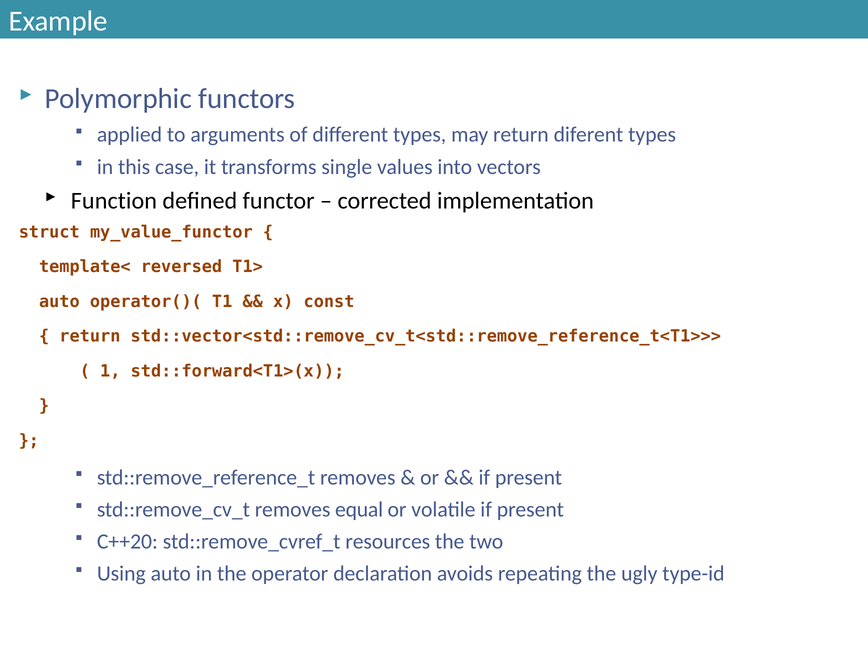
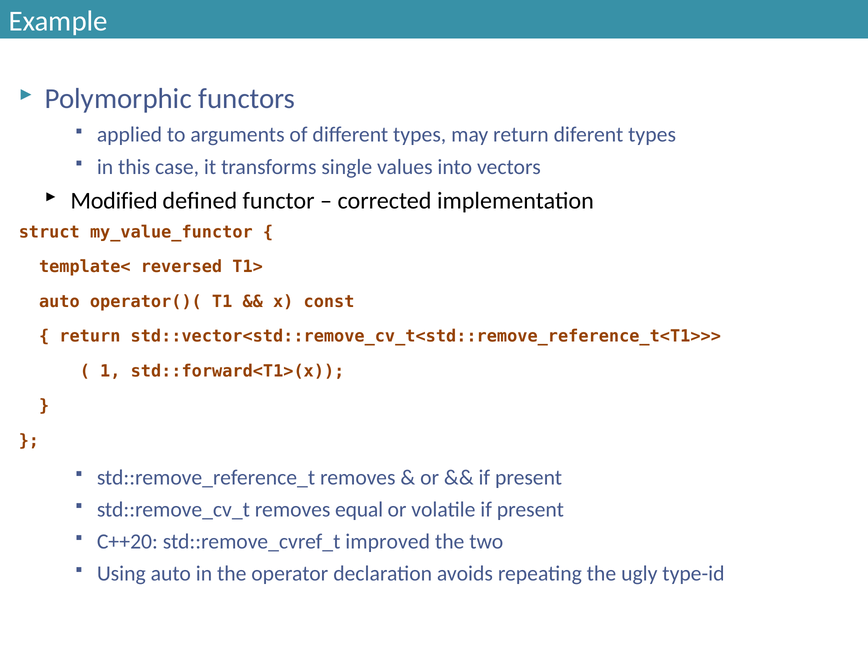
Function: Function -> Modified
resources: resources -> improved
